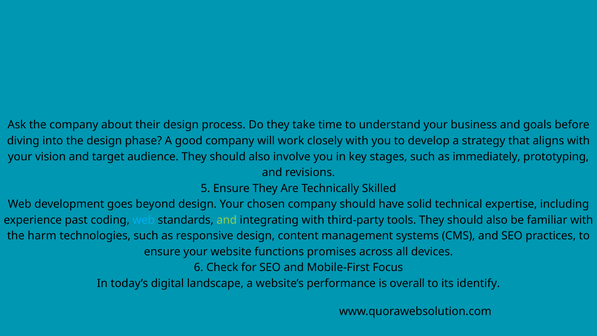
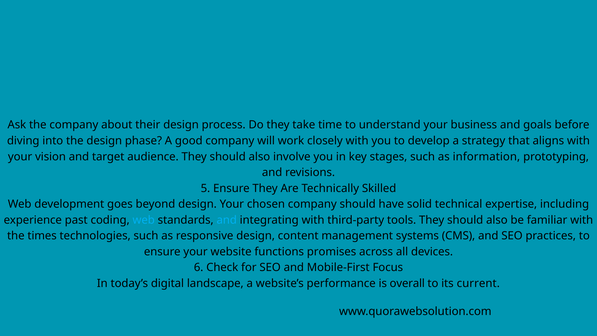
immediately: immediately -> information
and at (227, 220) colour: light green -> light blue
harm: harm -> times
identify: identify -> current
